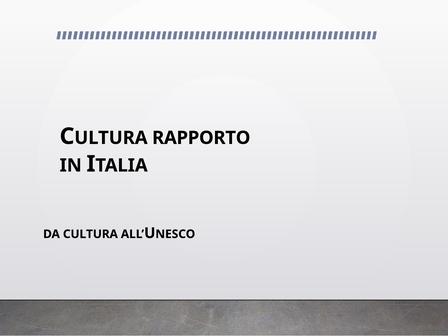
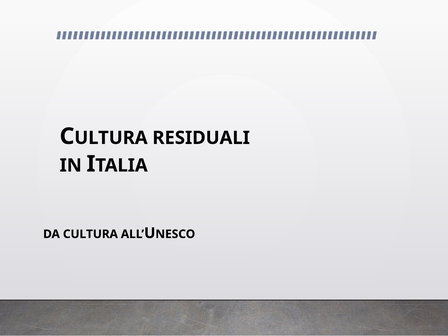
RAPPORTO: RAPPORTO -> RESIDUALI
